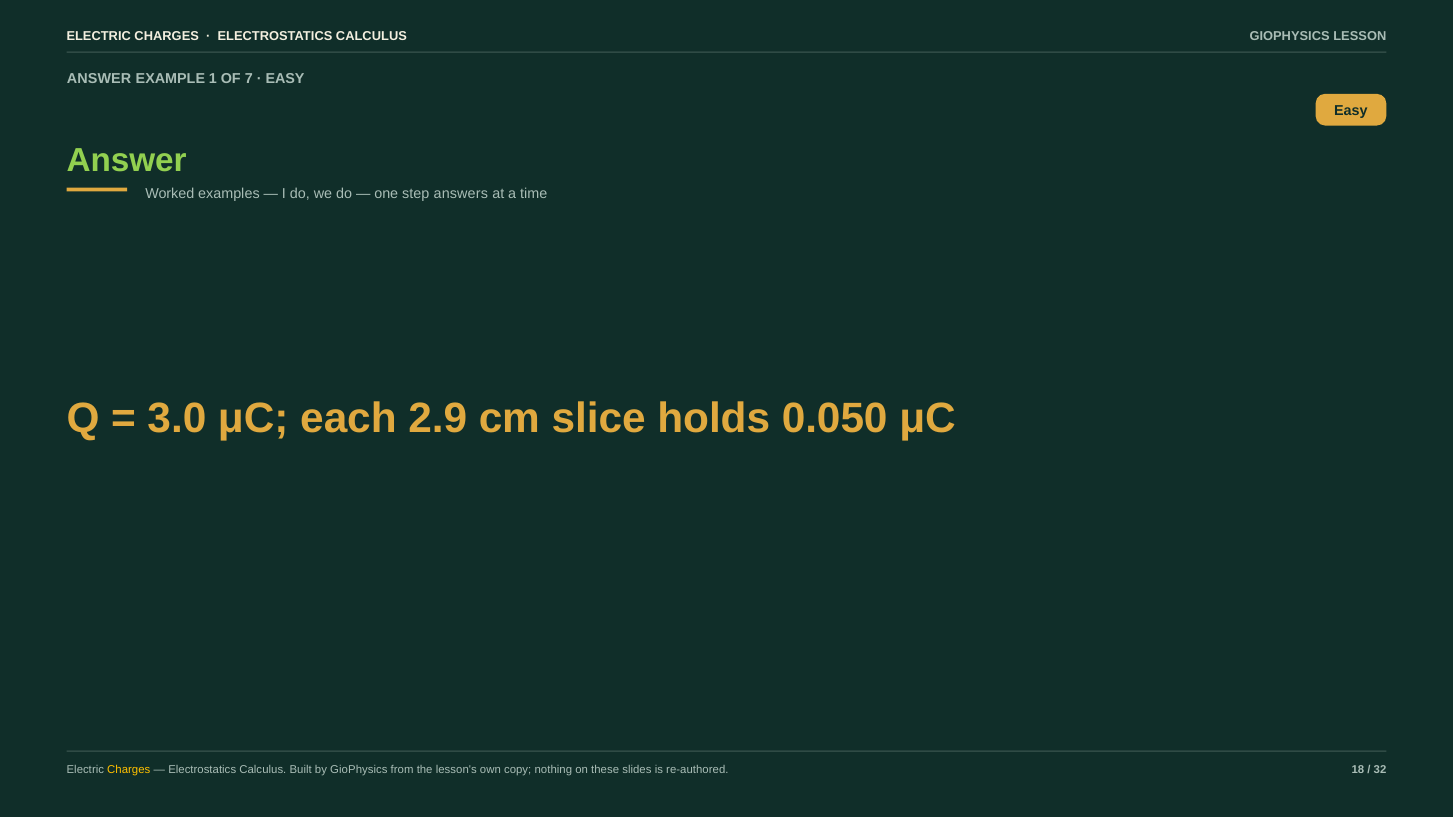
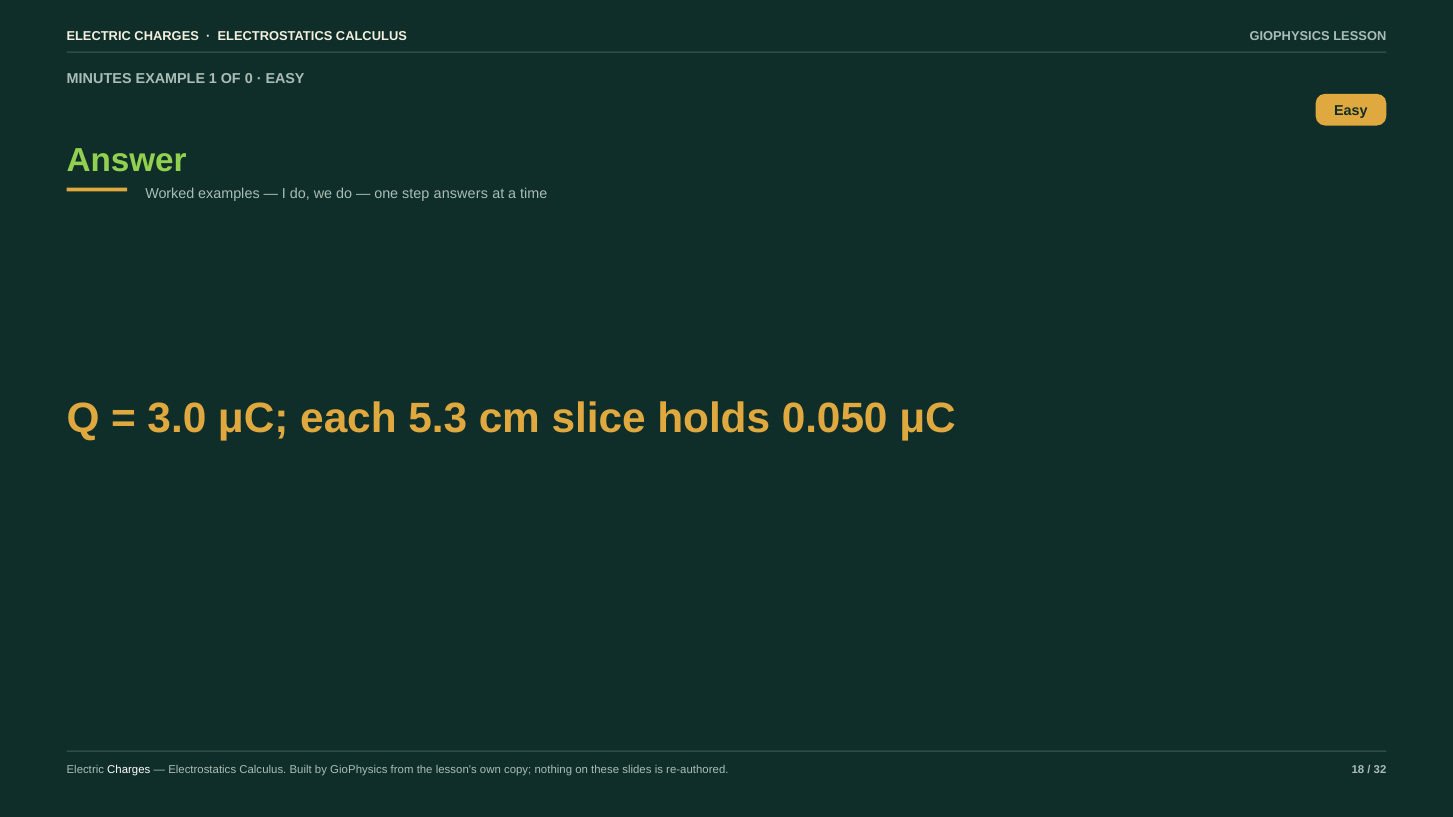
ANSWER at (99, 79): ANSWER -> MINUTES
7: 7 -> 0
2.9: 2.9 -> 5.3
Charges at (129, 770) colour: yellow -> white
